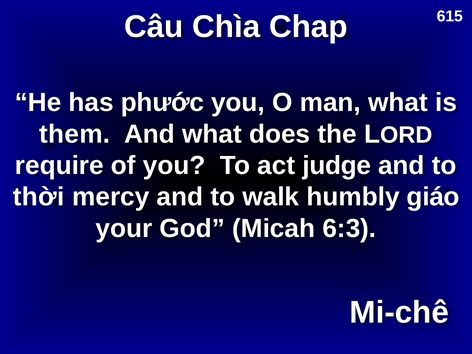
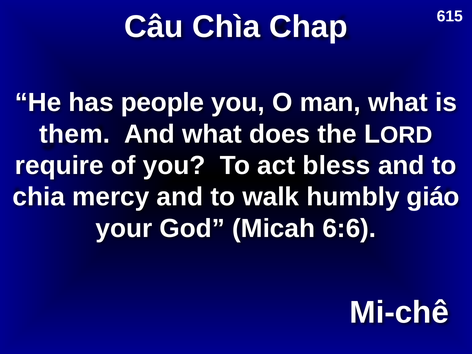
phước: phước -> people
judge: judge -> bless
thời: thời -> chia
6:3: 6:3 -> 6:6
